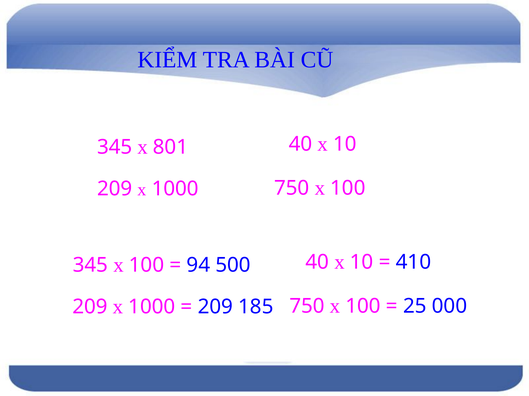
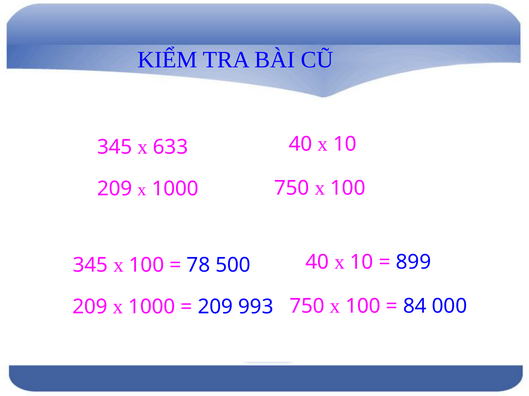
801: 801 -> 633
410: 410 -> 899
94: 94 -> 78
25: 25 -> 84
185: 185 -> 993
